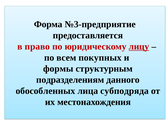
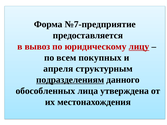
№3-предприятие: №3-предприятие -> №7-предприятие
право: право -> вывоз
формы: формы -> апреля
подразделениям underline: none -> present
субподряда: субподряда -> утверждена
